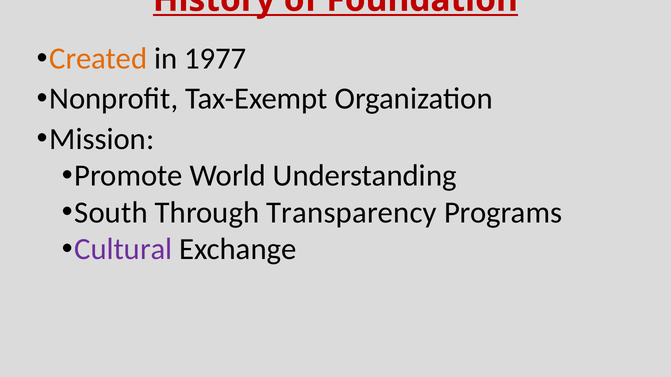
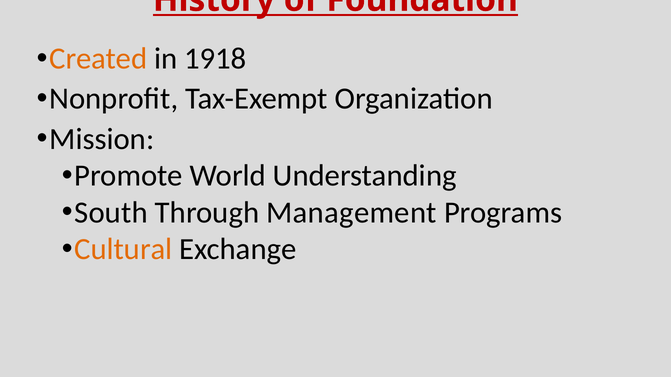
1977: 1977 -> 1918
Transparency: Transparency -> Management
Cultural colour: purple -> orange
